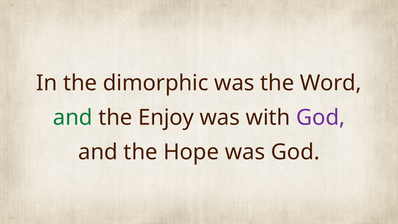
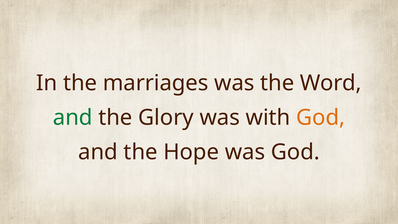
dimorphic: dimorphic -> marriages
Enjoy: Enjoy -> Glory
God at (321, 117) colour: purple -> orange
